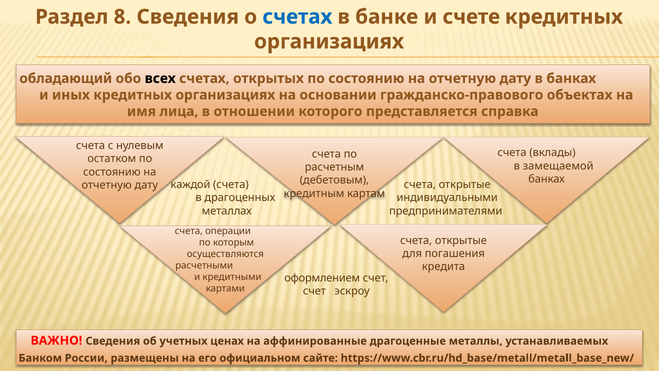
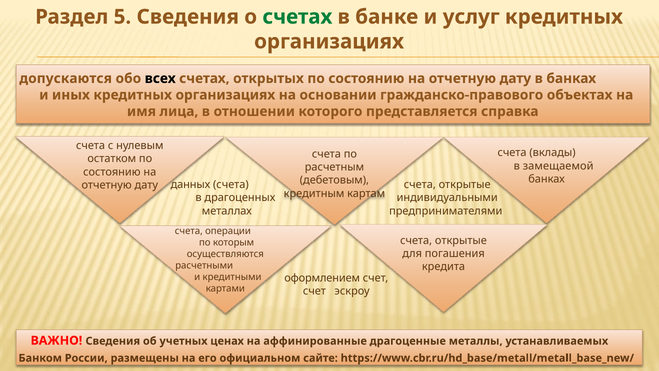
8: 8 -> 5
счетах at (297, 17) colour: blue -> green
счете: счете -> услуг
обладающий: обладающий -> допускаются
каждой: каждой -> данных
